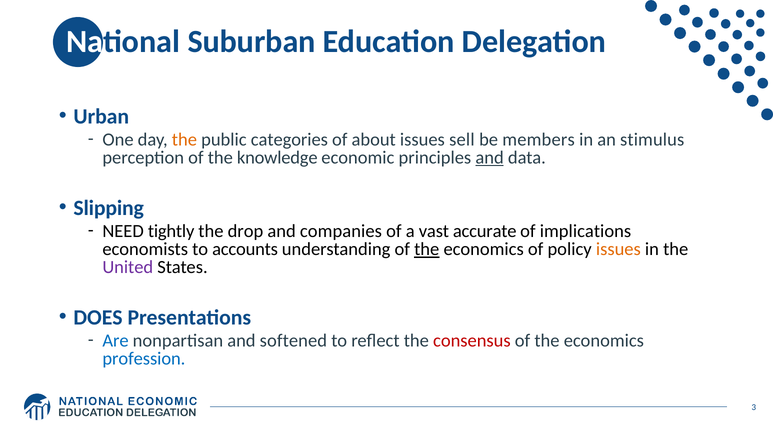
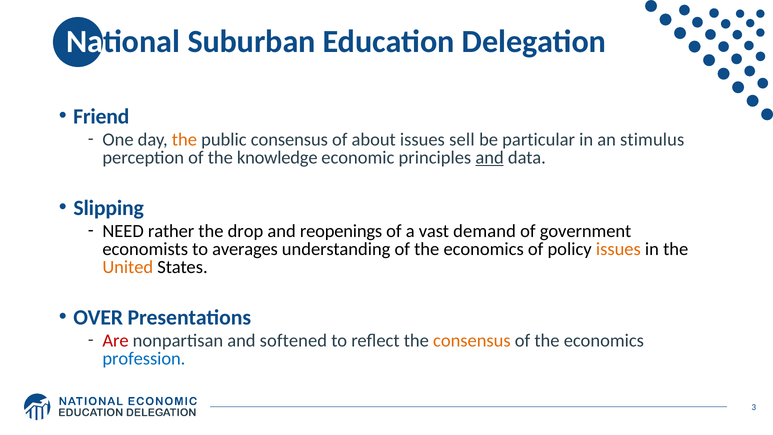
Urban: Urban -> Friend
public categories: categories -> consensus
members: members -> particular
tightly: tightly -> rather
companies: companies -> reopenings
accurate: accurate -> demand
implications: implications -> government
accounts: accounts -> averages
the at (427, 249) underline: present -> none
United colour: purple -> orange
DOES: DOES -> OVER
Are colour: blue -> red
consensus at (472, 341) colour: red -> orange
